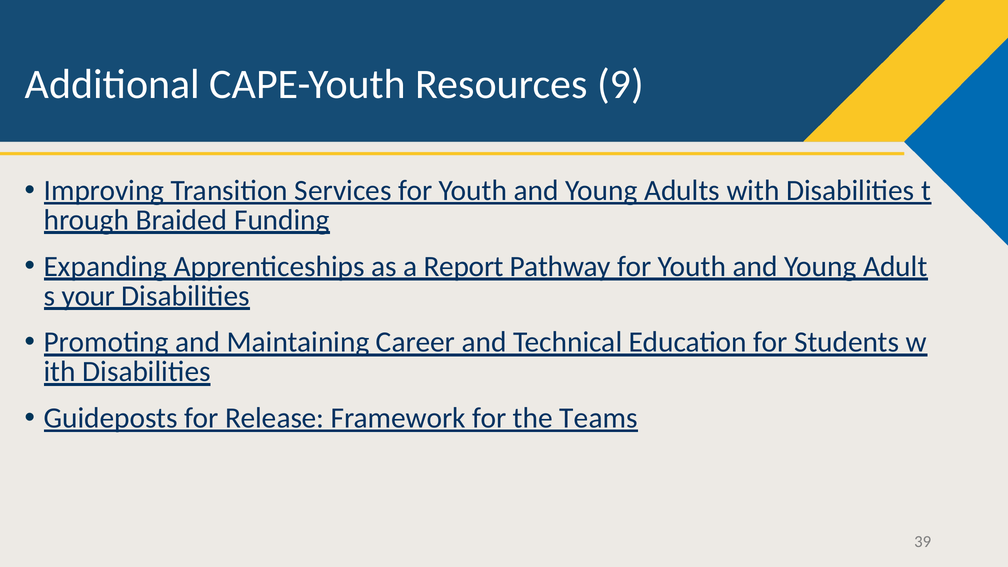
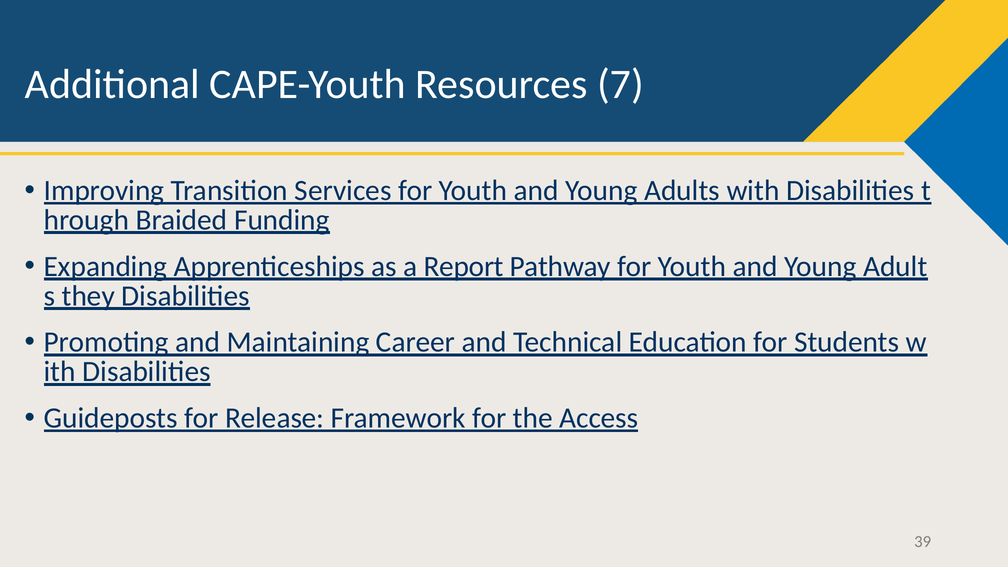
9: 9 -> 7
your: your -> they
Teams: Teams -> Access
